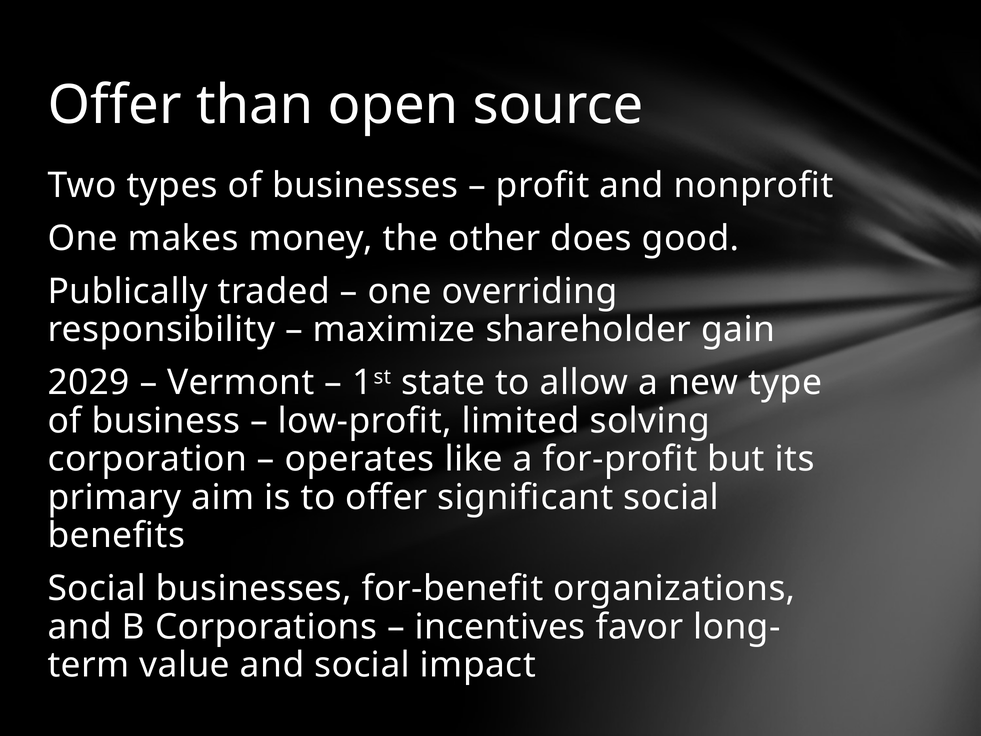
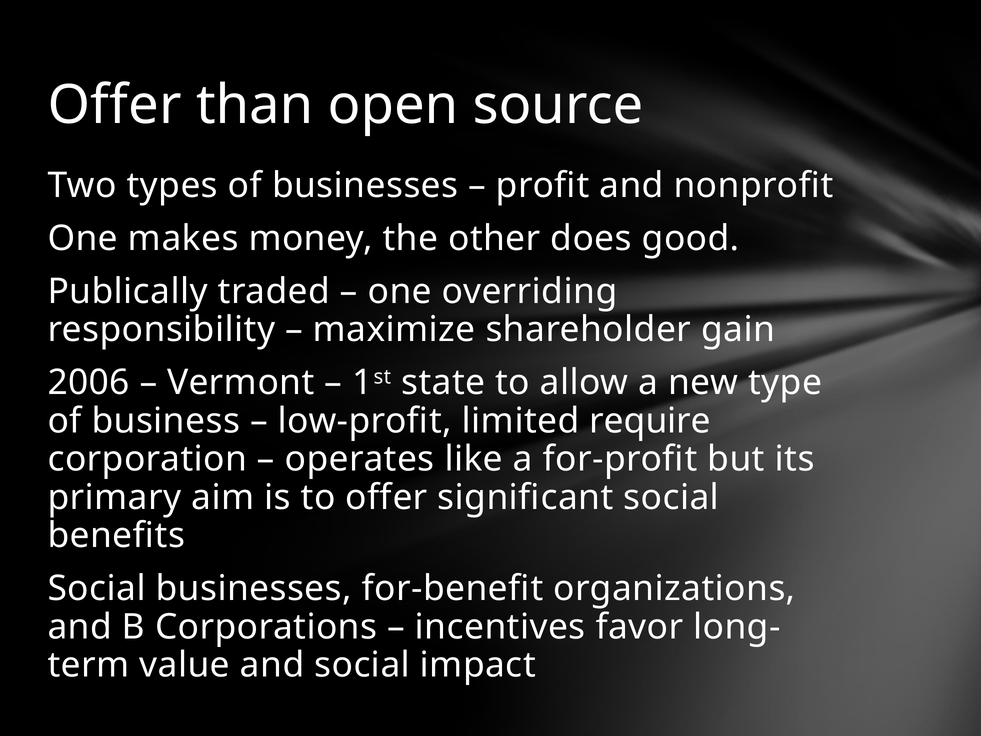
2029: 2029 -> 2006
solving: solving -> require
